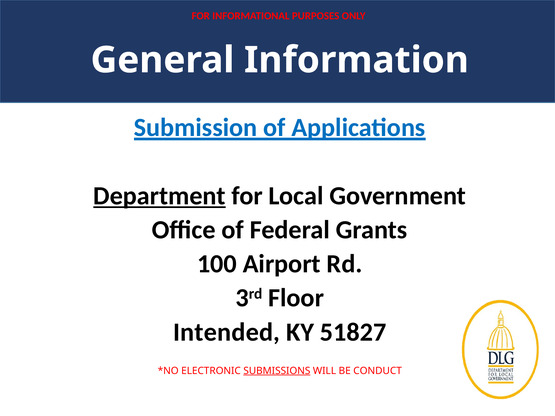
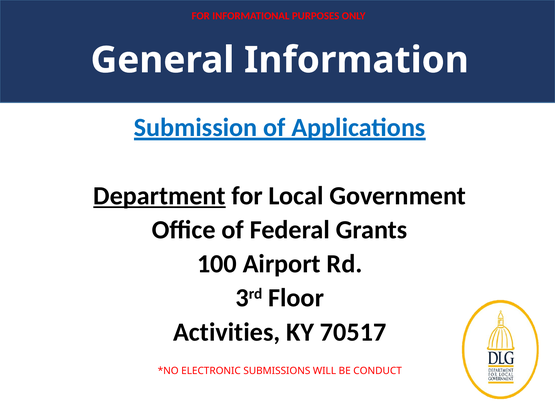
Intended: Intended -> Activities
51827: 51827 -> 70517
SUBMISSIONS underline: present -> none
